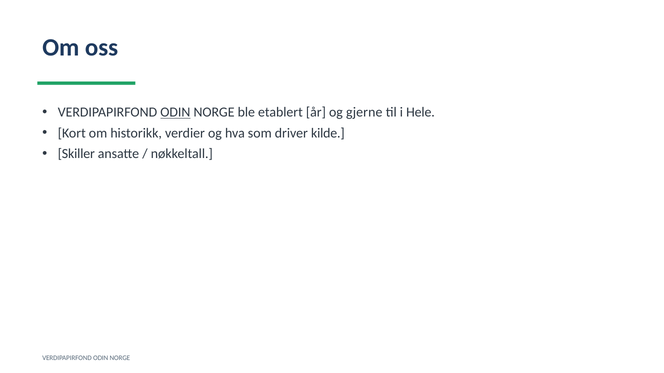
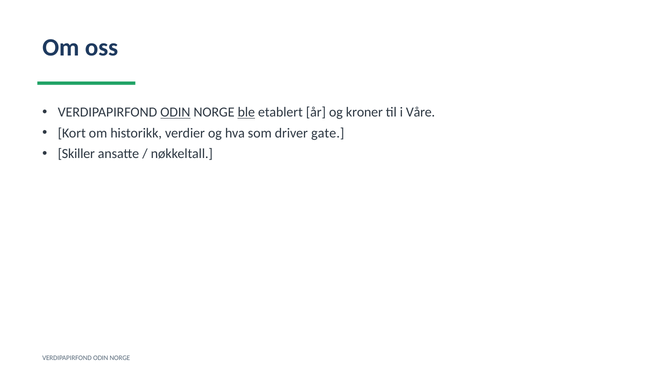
ble underline: none -> present
gjerne: gjerne -> kroner
Hele: Hele -> Våre
kilde: kilde -> gate
